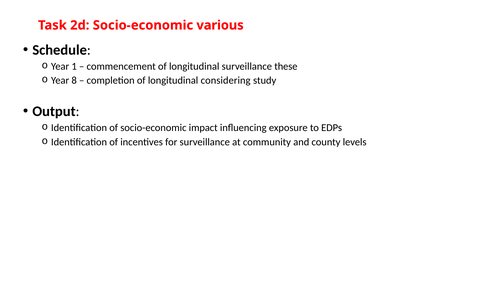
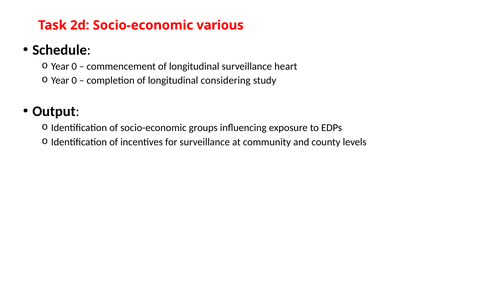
1 at (74, 66): 1 -> 0
these: these -> heart
8 at (74, 80): 8 -> 0
impact: impact -> groups
